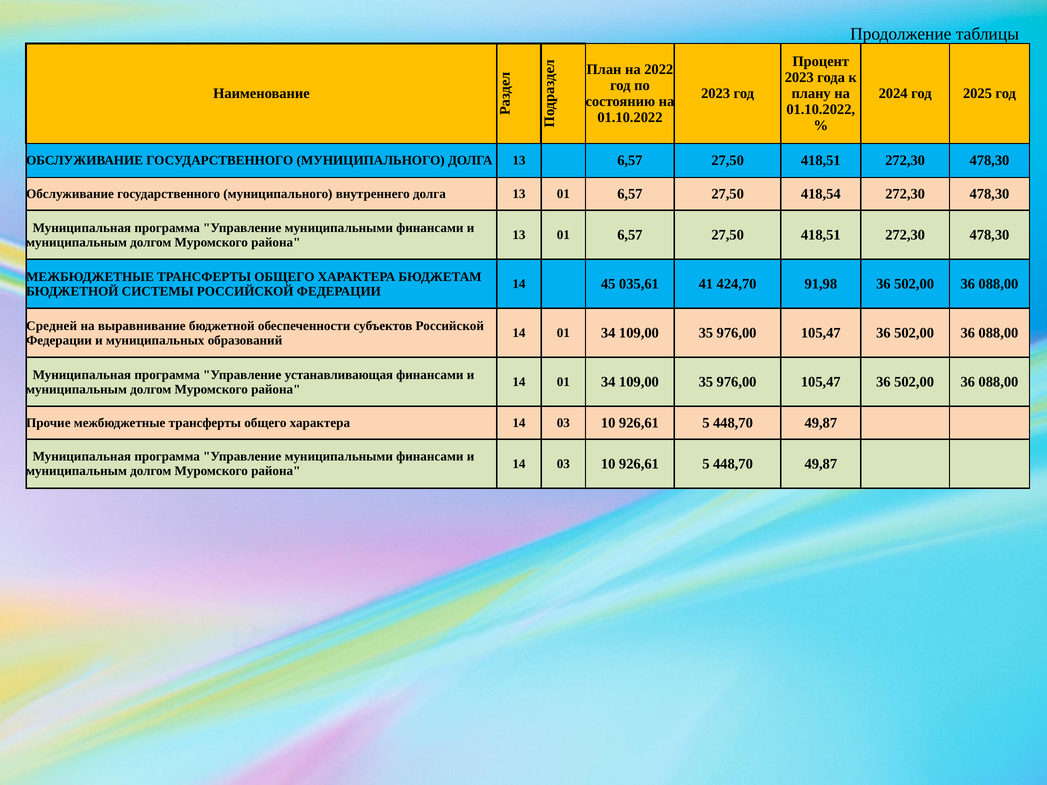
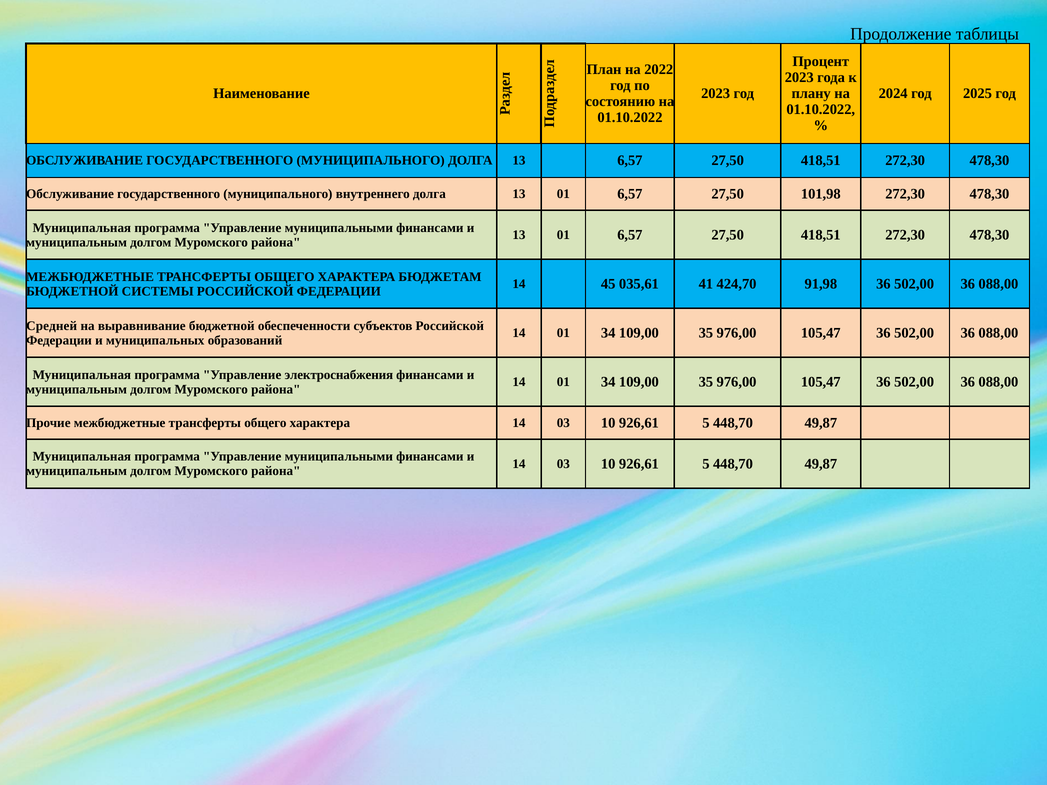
418,54: 418,54 -> 101,98
устанавливающая: устанавливающая -> электроснабжения
